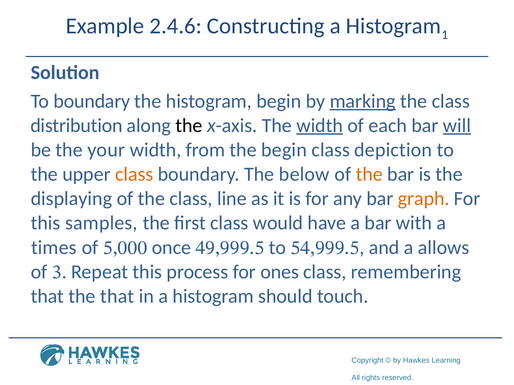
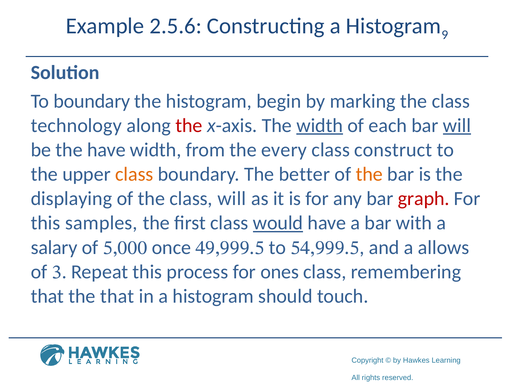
2.4.6: 2.4.6 -> 2.5.6
1: 1 -> 9
marking underline: present -> none
distribution: distribution -> technology
the at (189, 126) colour: black -> red
the your: your -> have
the begin: begin -> every
depiction: depiction -> construct
below: below -> better
class line: line -> will
graph colour: orange -> red
would underline: none -> present
times: times -> salary
